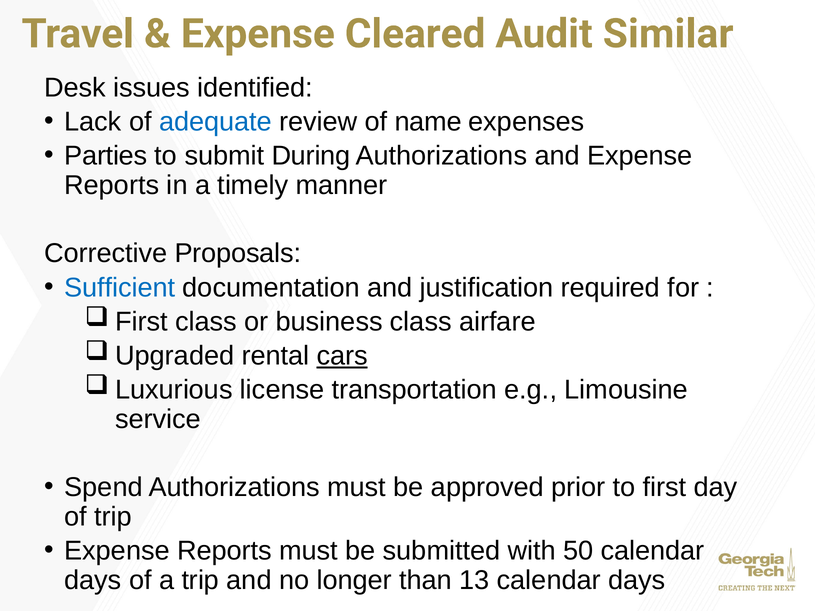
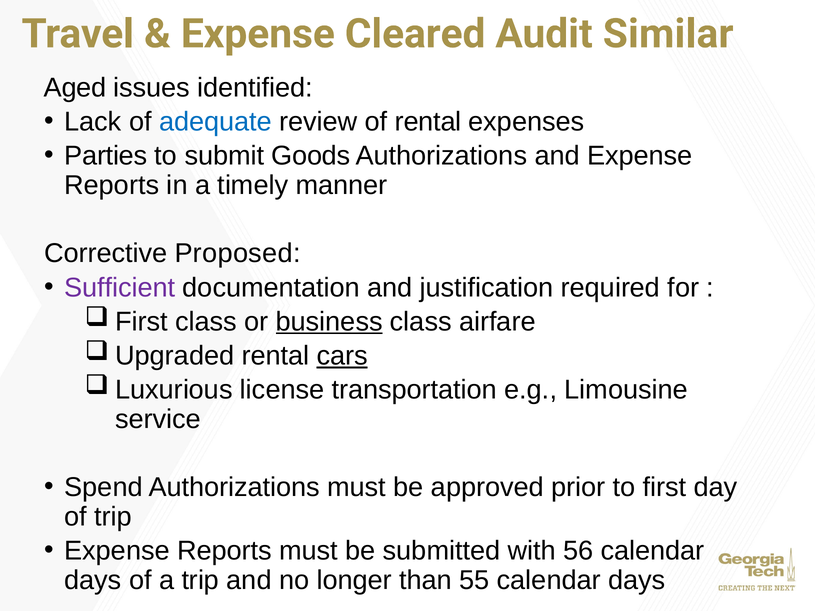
Desk: Desk -> Aged
of name: name -> rental
During: During -> Goods
Proposals: Proposals -> Proposed
Sufficient colour: blue -> purple
business underline: none -> present
50: 50 -> 56
13: 13 -> 55
